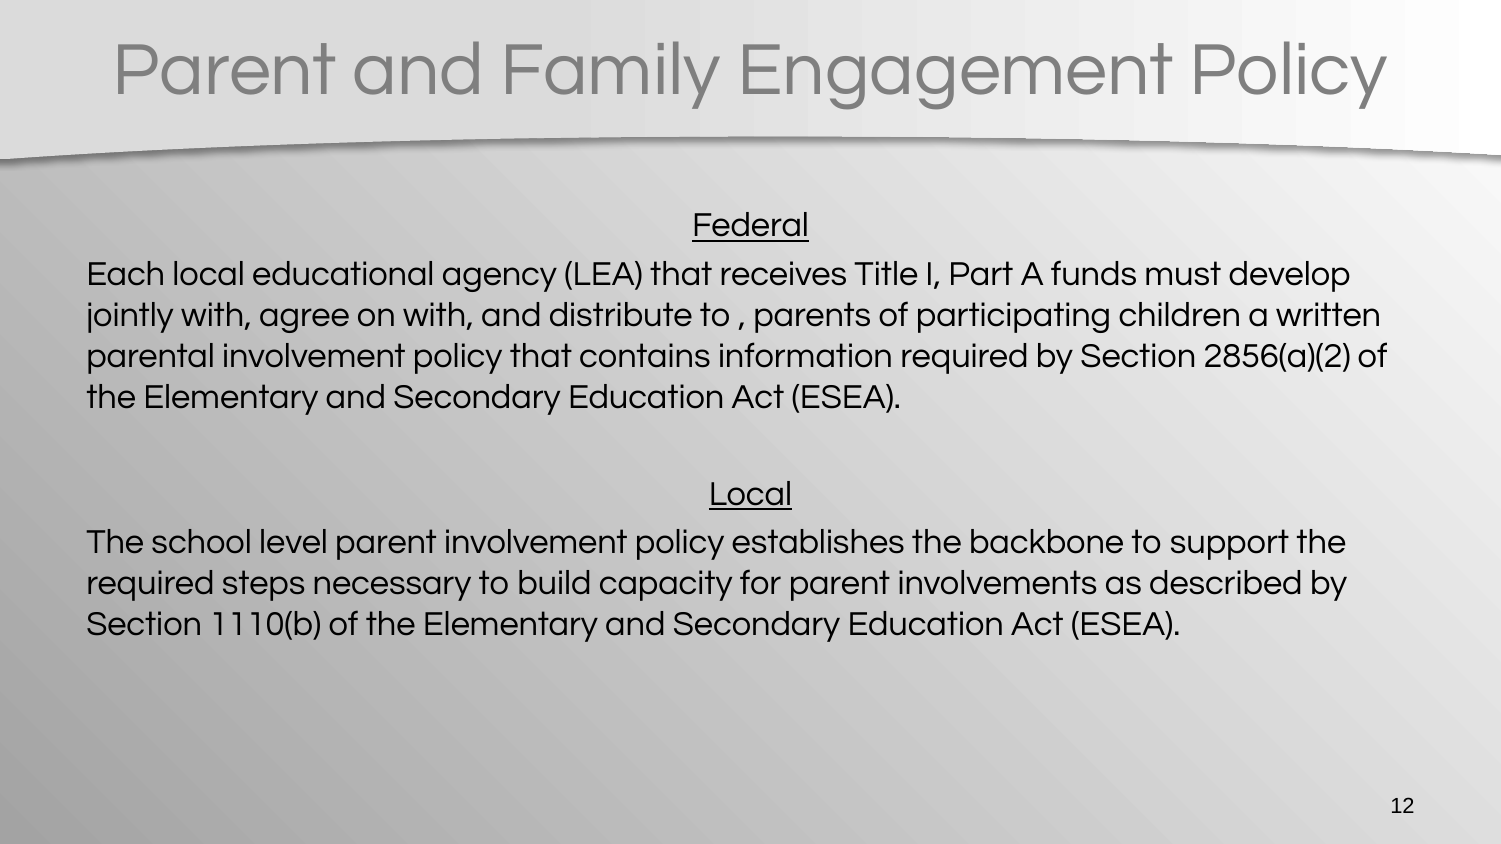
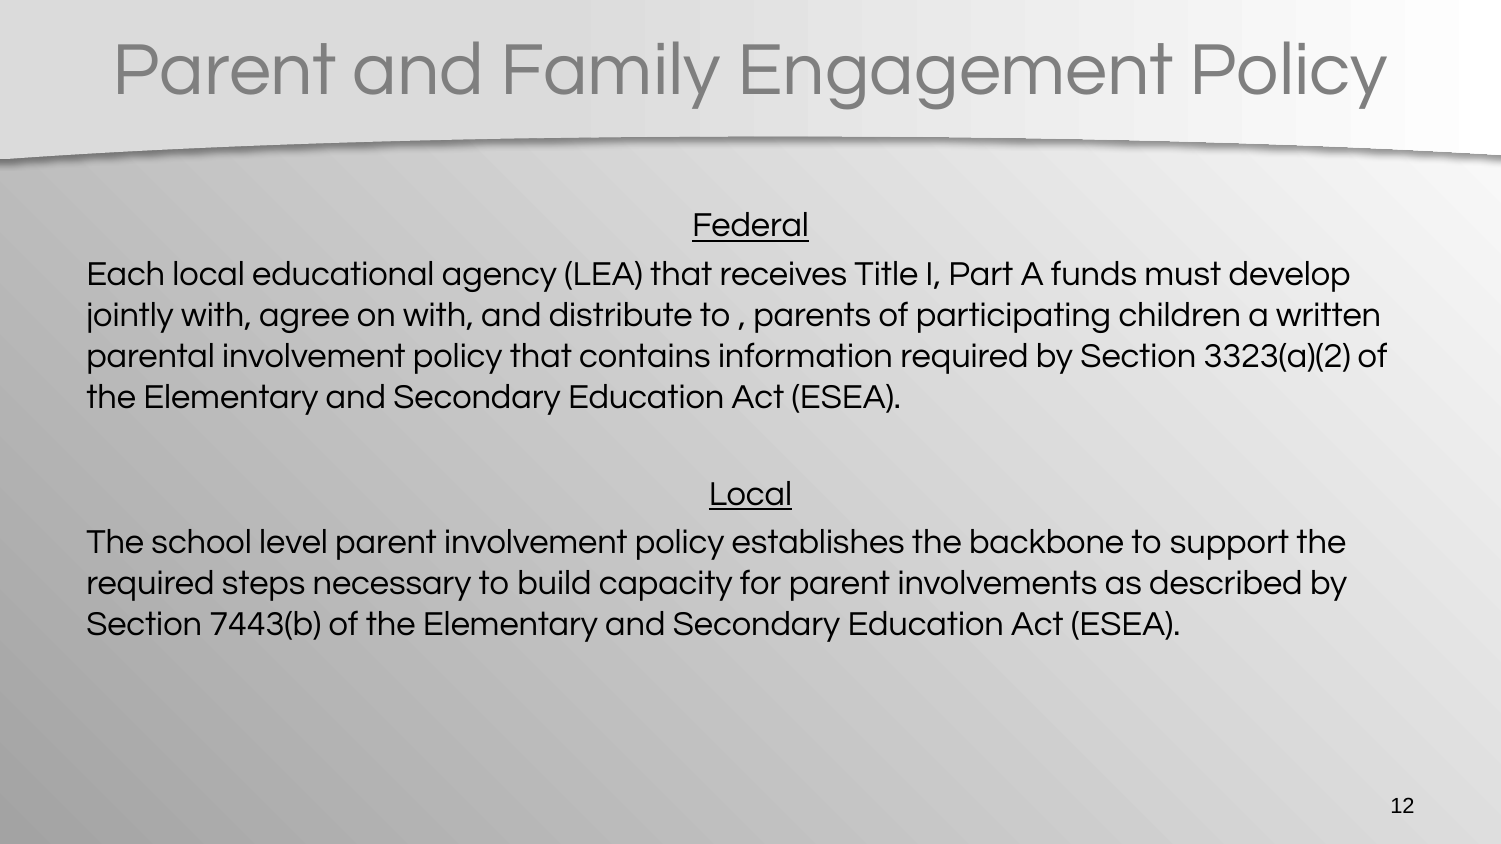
2856(a)(2: 2856(a)(2 -> 3323(a)(2
1110(b: 1110(b -> 7443(b
